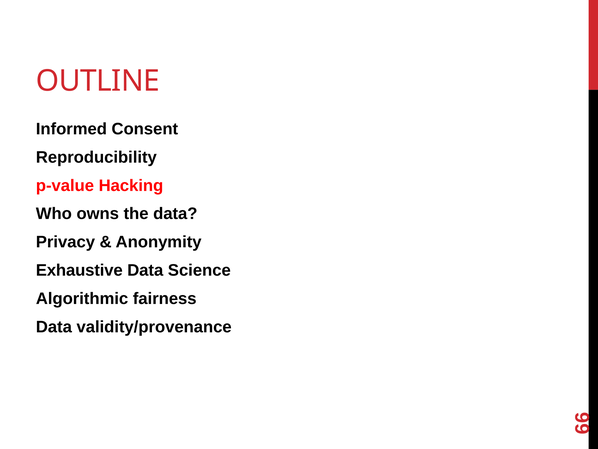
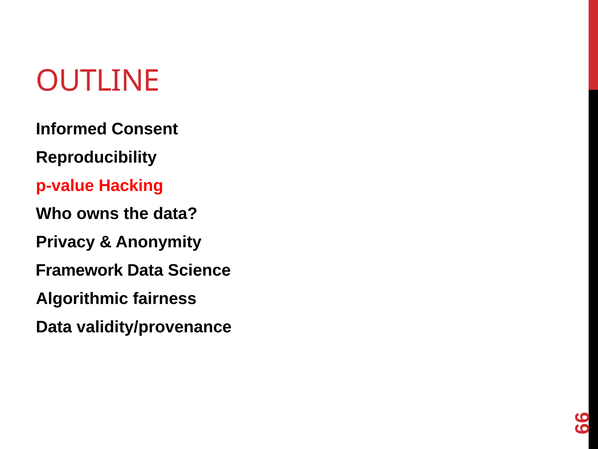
Exhaustive: Exhaustive -> Framework
